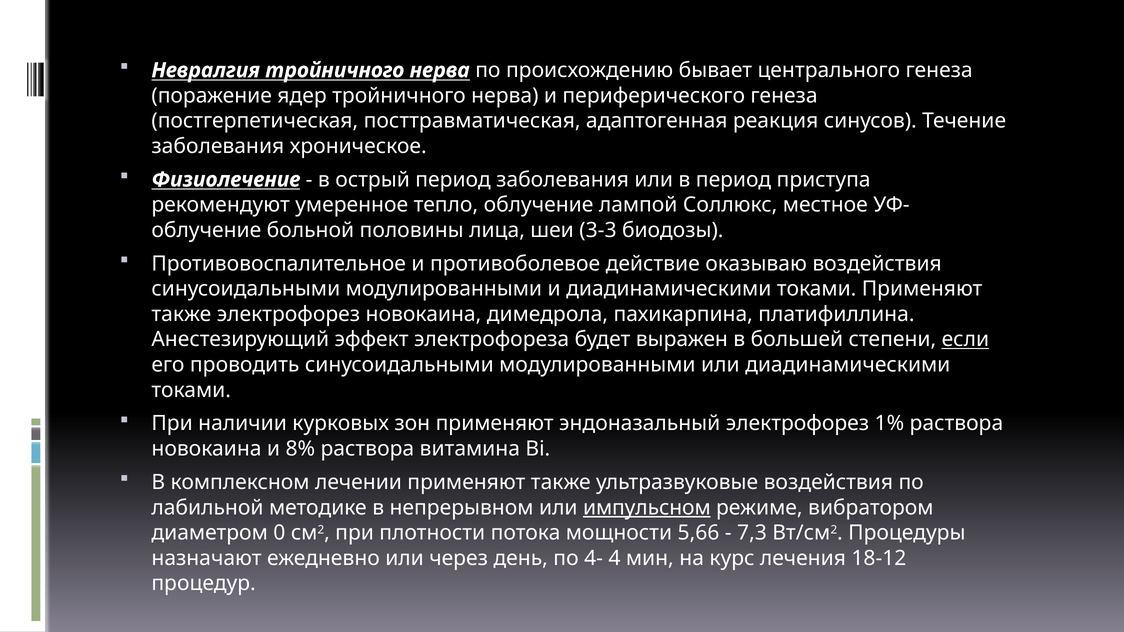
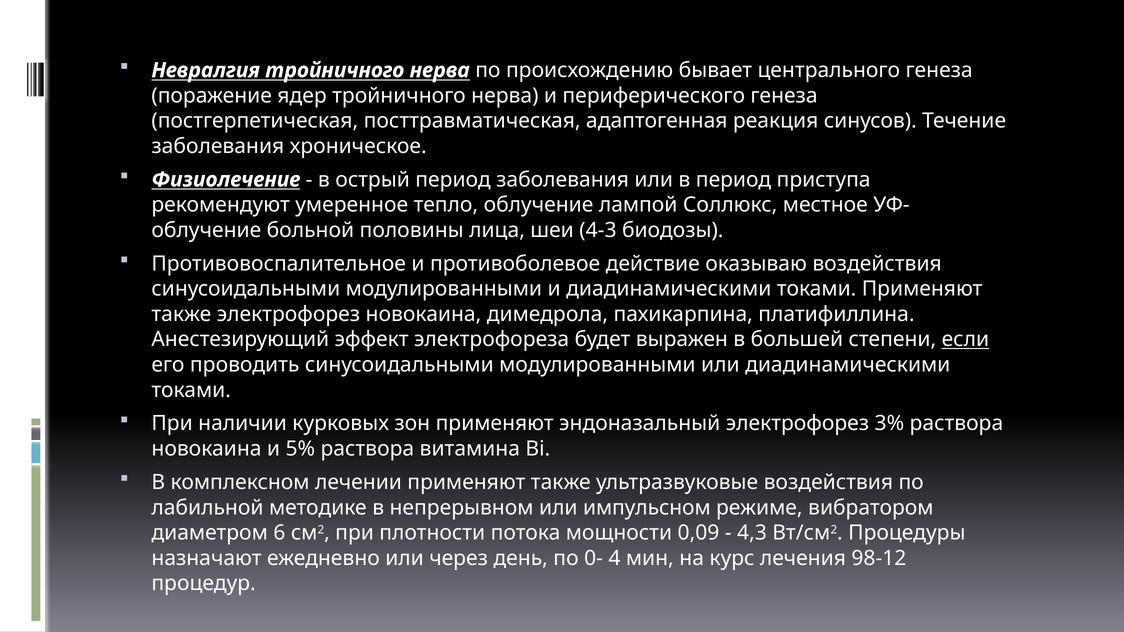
3-3: 3-3 -> 4-3
1%: 1% -> 3%
8%: 8% -> 5%
импульсном underline: present -> none
0: 0 -> 6
5,66: 5,66 -> 0,09
7,3: 7,3 -> 4,3
4-: 4- -> 0-
18-12: 18-12 -> 98-12
